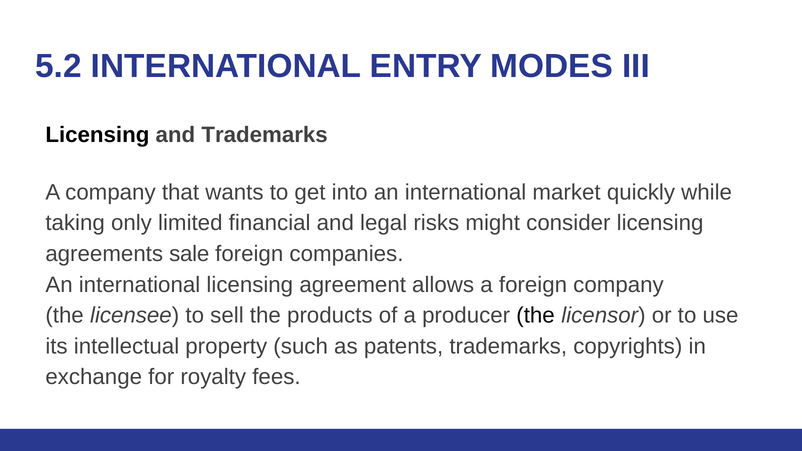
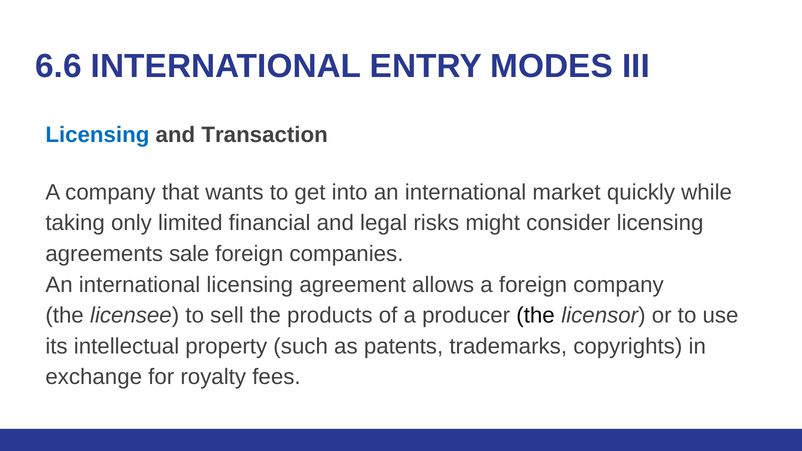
5.2: 5.2 -> 6.6
Licensing at (97, 135) colour: black -> blue
and Trademarks: Trademarks -> Transaction
